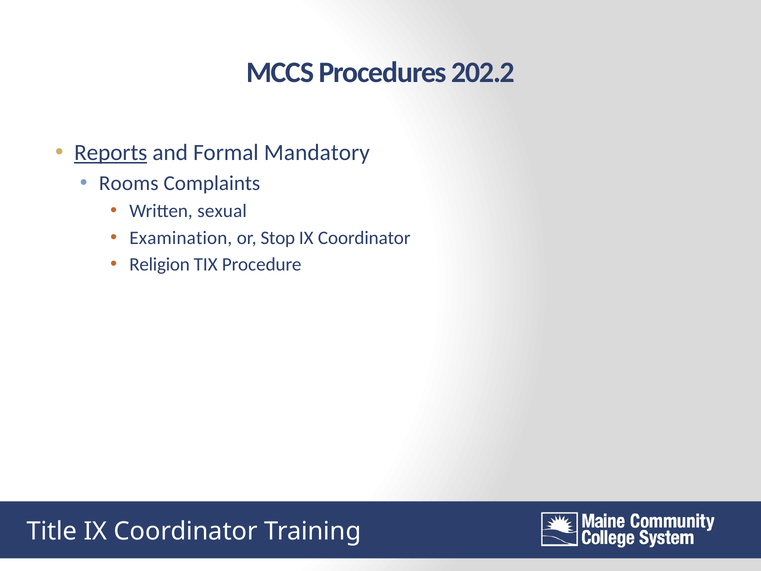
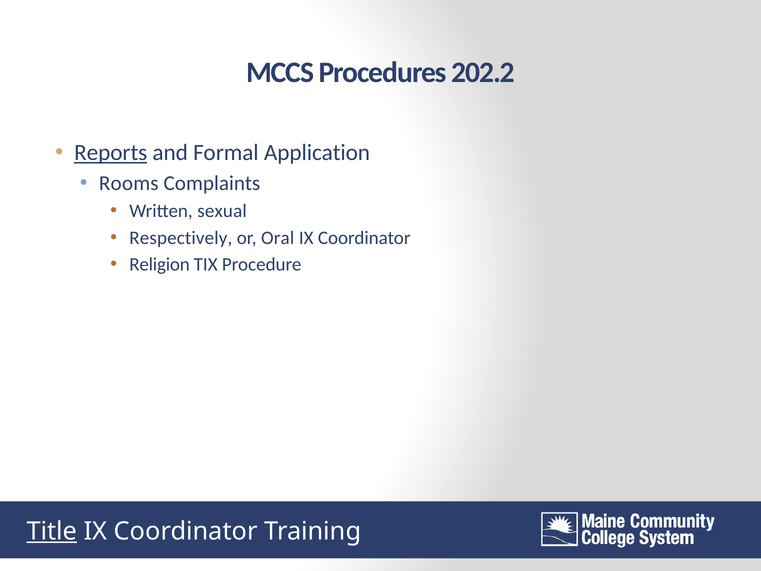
Mandatory: Mandatory -> Application
Examination: Examination -> Respectively
Stop: Stop -> Oral
Title underline: none -> present
